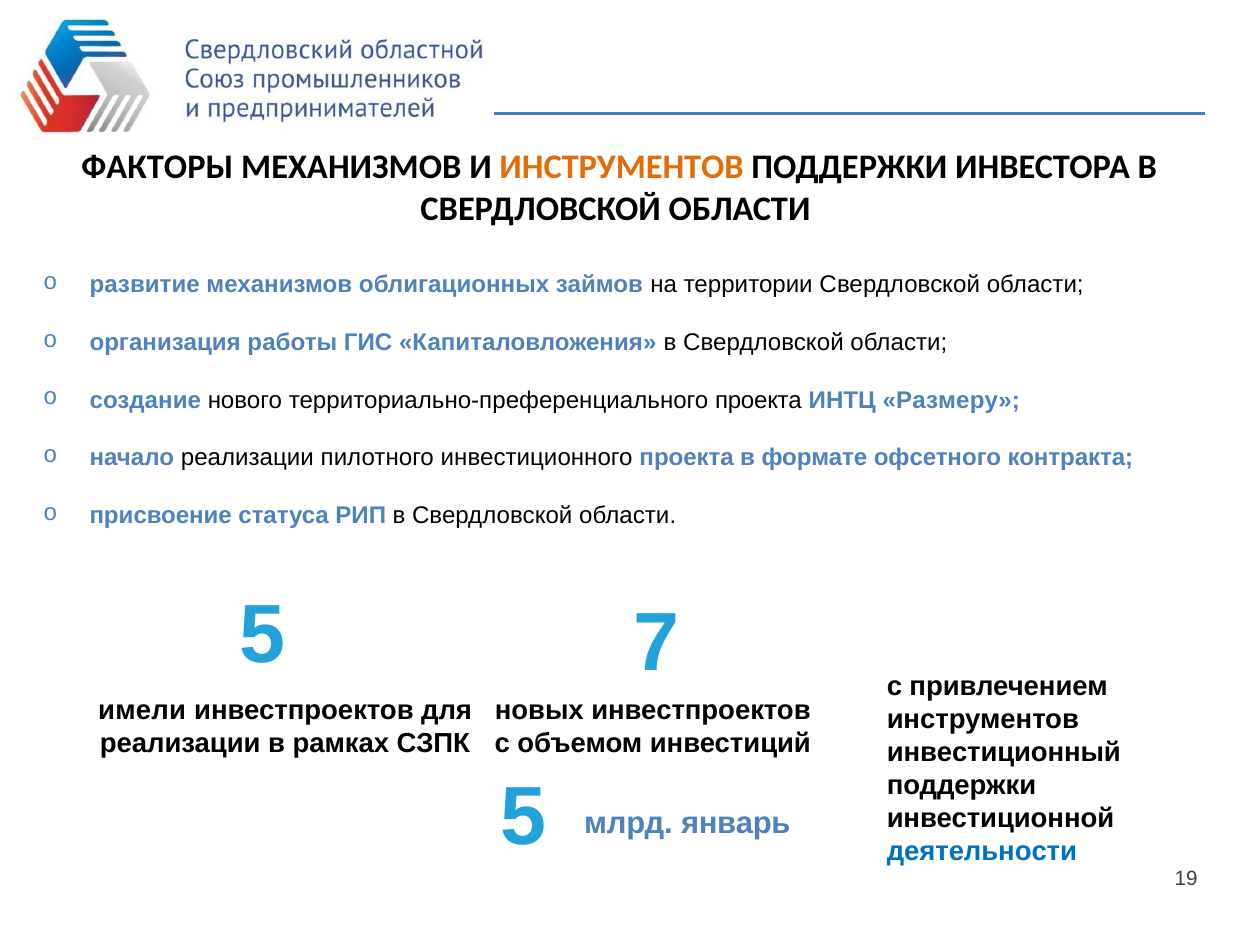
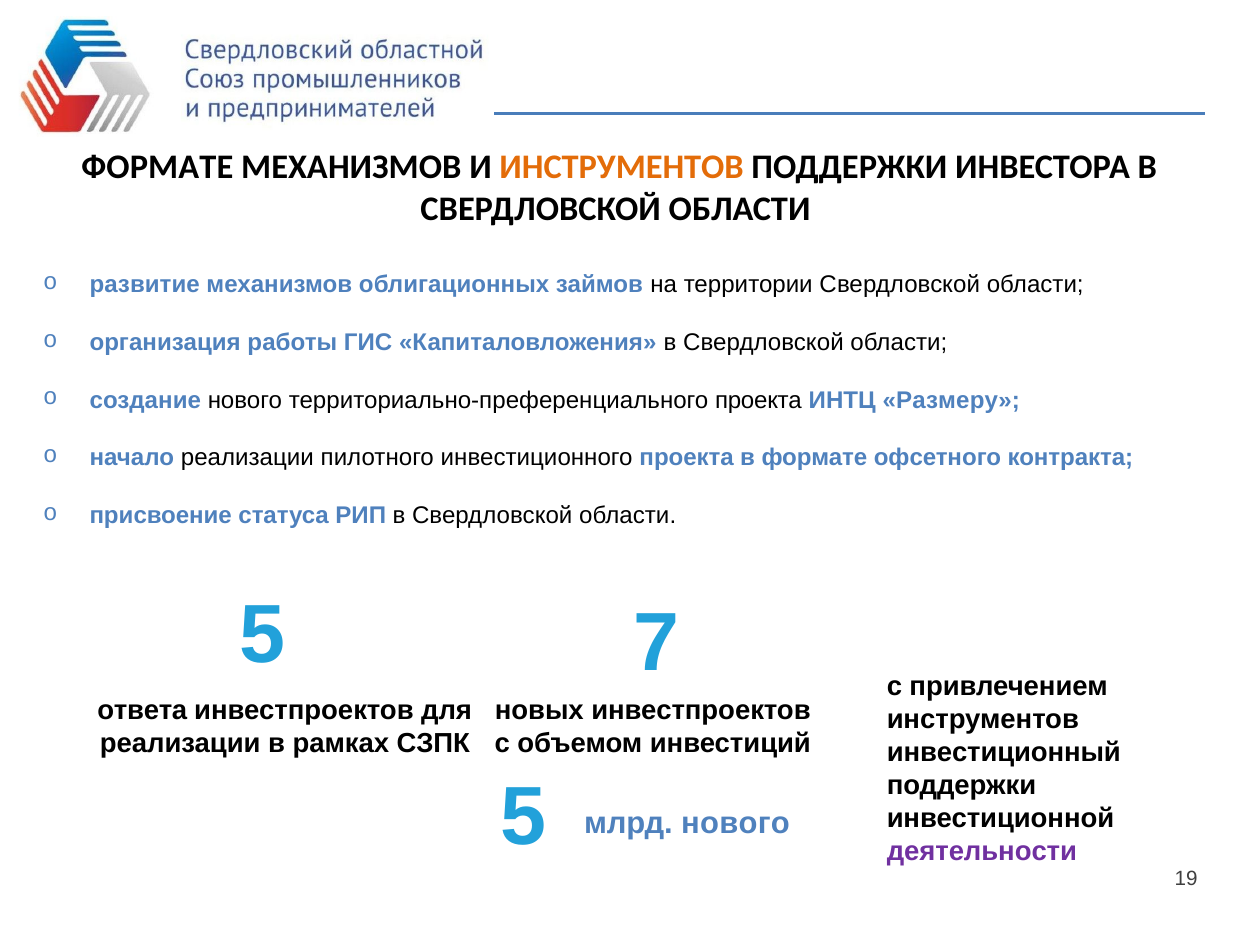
ФАКТОРЫ at (157, 168): ФАКТОРЫ -> ФОРМАТЕ
имели: имели -> ответа
млрд январь: январь -> нового
деятельности colour: blue -> purple
